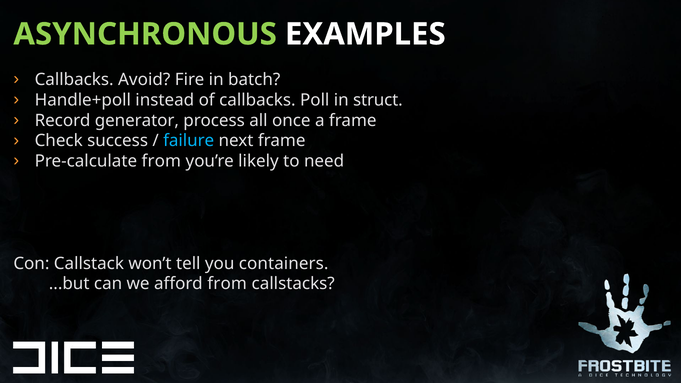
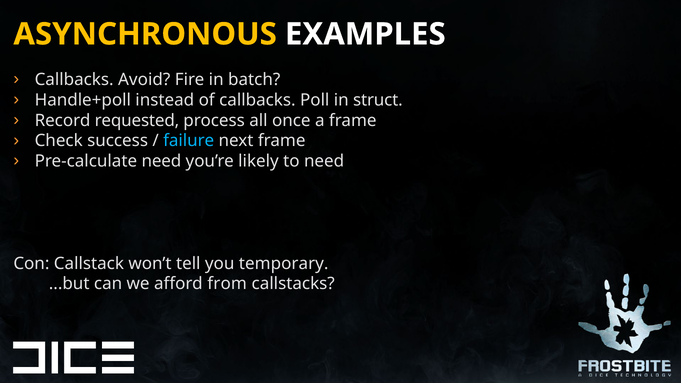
ASYNCHRONOUS colour: light green -> yellow
generator: generator -> requested
Pre-calculate from: from -> need
containers: containers -> temporary
